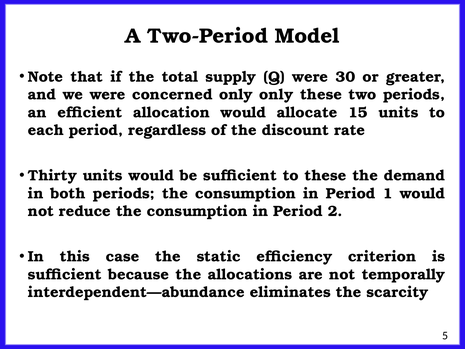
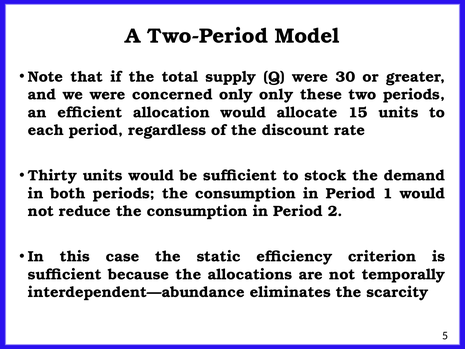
to these: these -> stock
